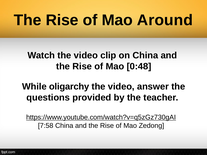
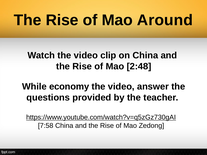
0:48: 0:48 -> 2:48
oligarchy: oligarchy -> economy
